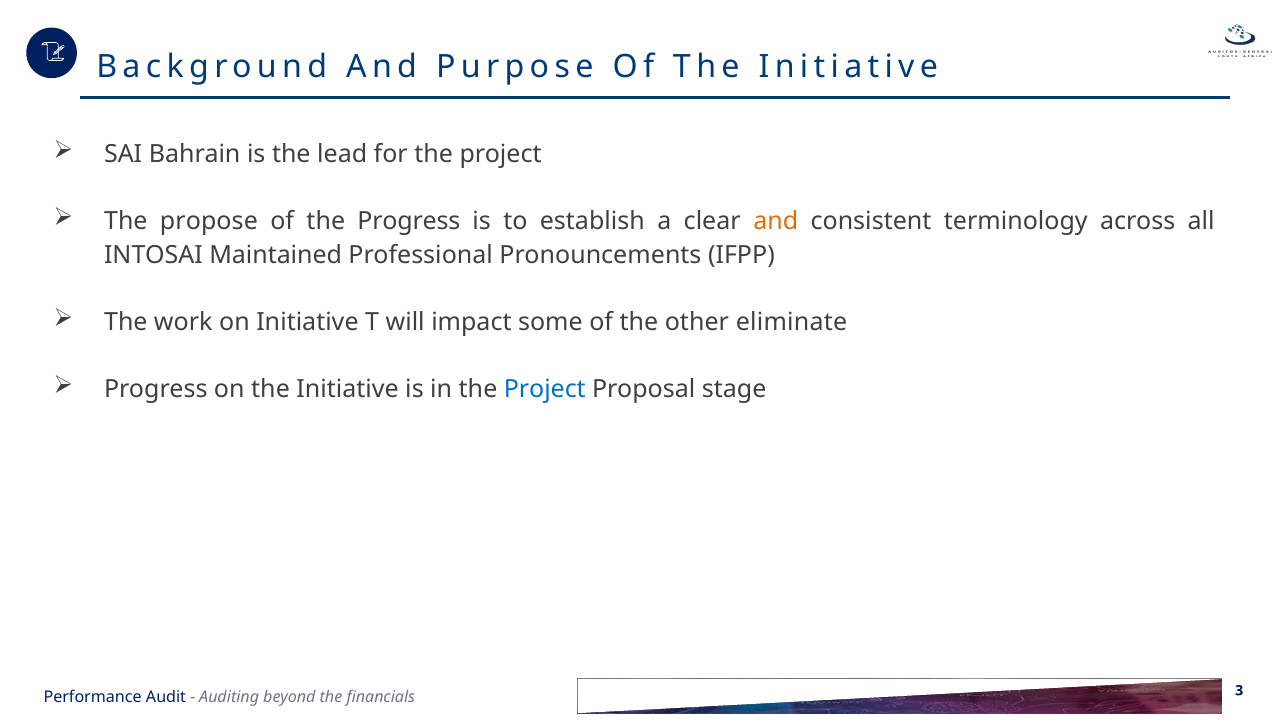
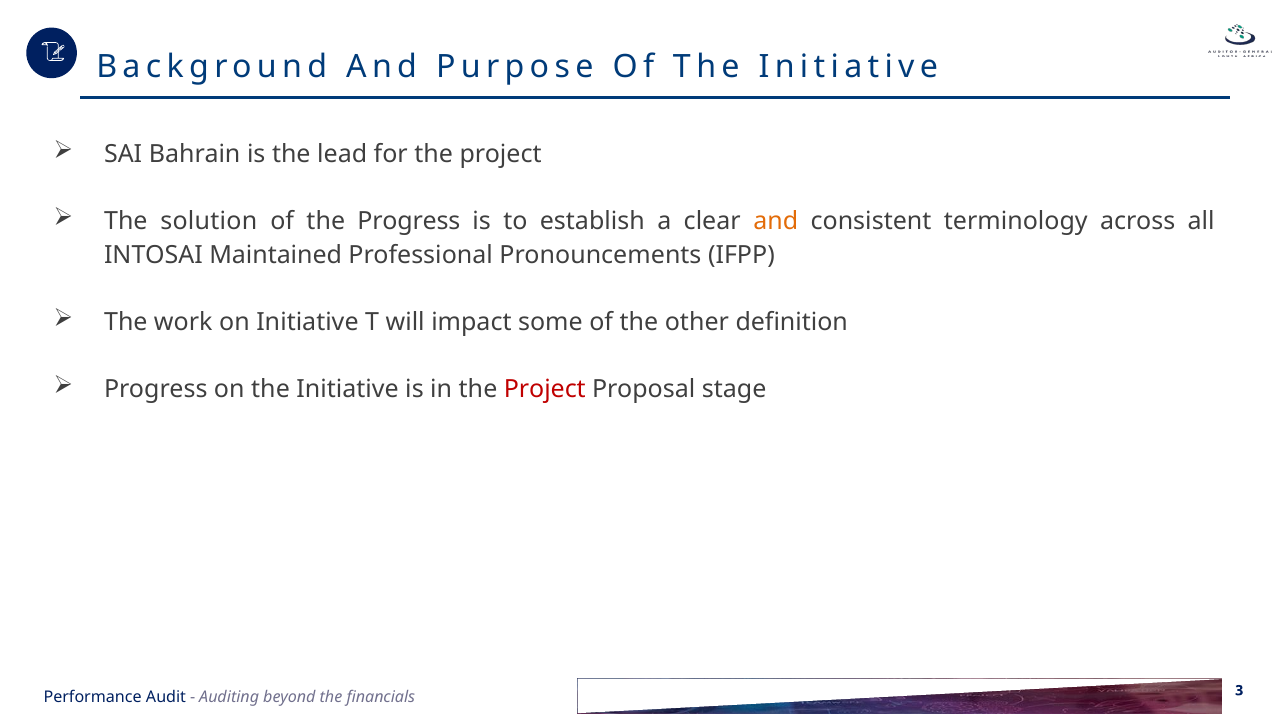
propose: propose -> solution
eliminate: eliminate -> definition
Project at (545, 390) colour: blue -> red
